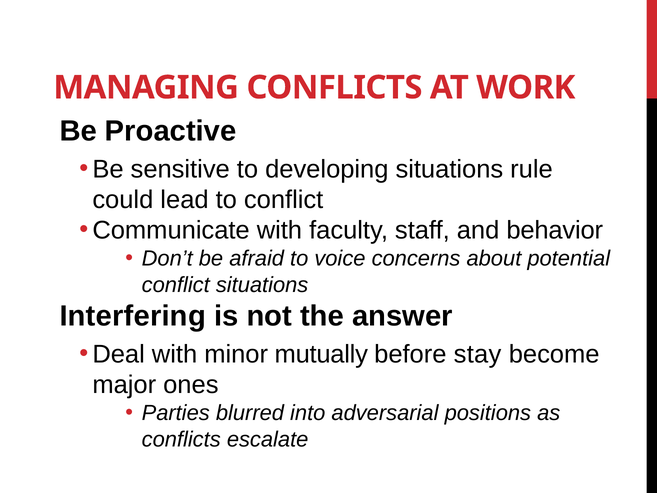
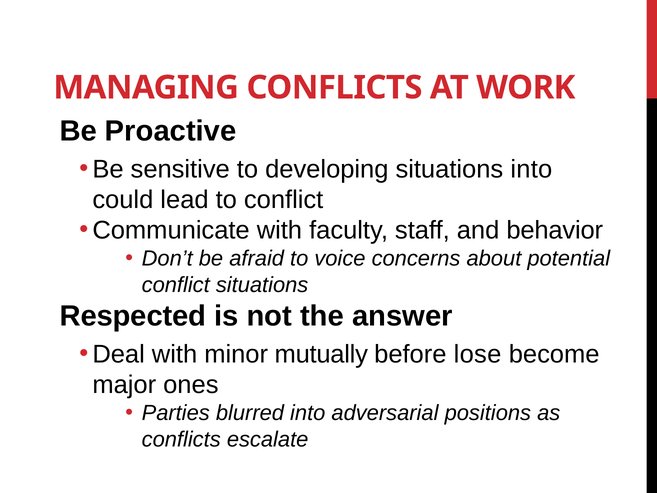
situations rule: rule -> into
Interfering: Interfering -> Respected
stay: stay -> lose
